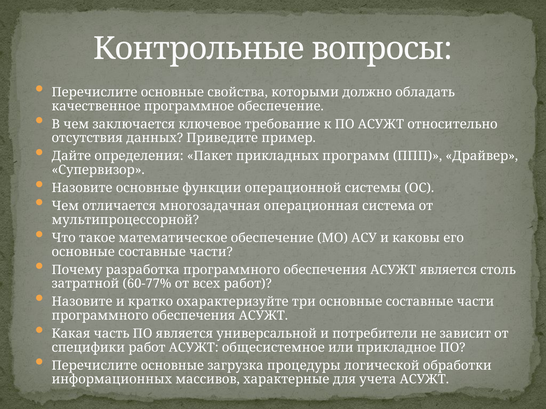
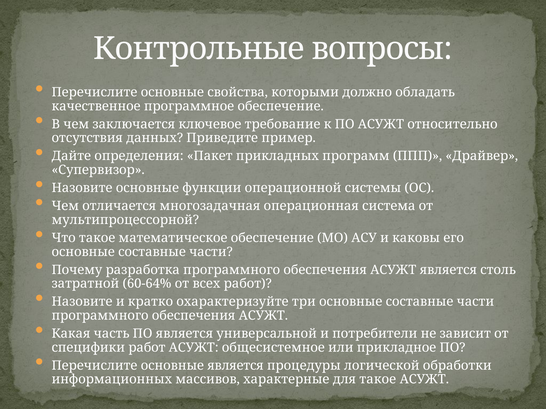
60-77%: 60-77% -> 60-64%
основные загрузка: загрузка -> является
для учета: учета -> такое
